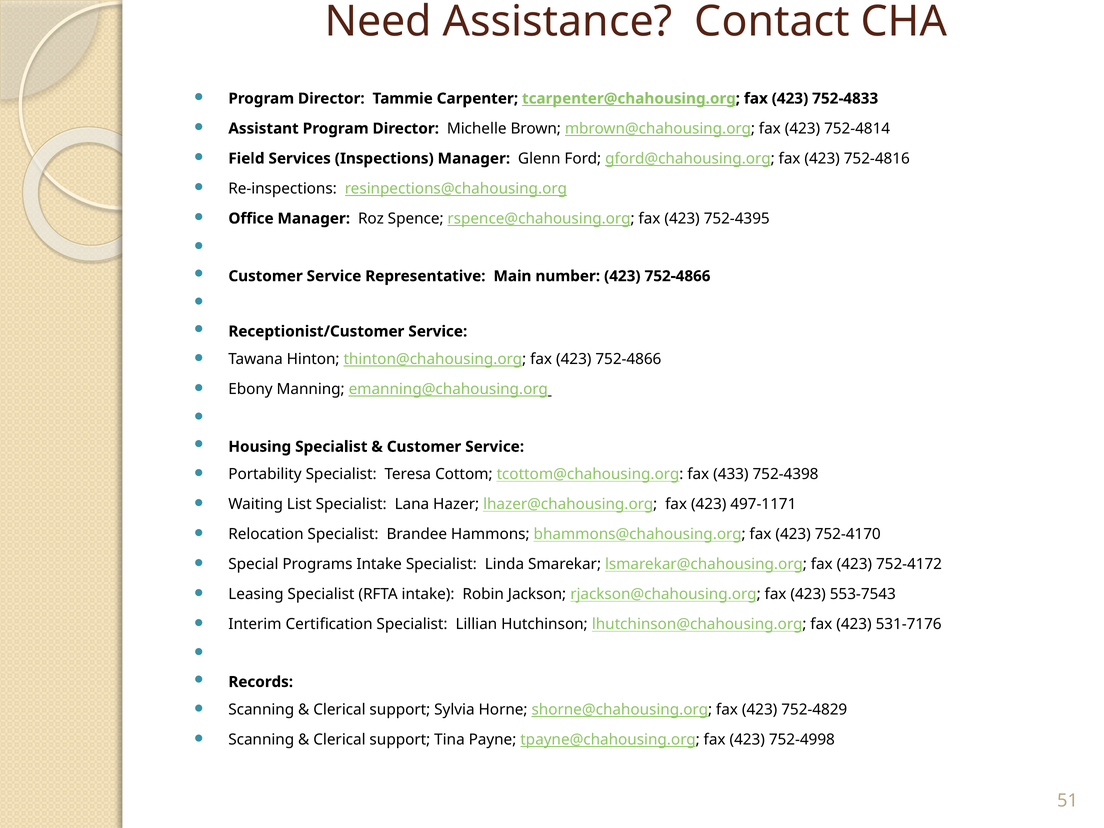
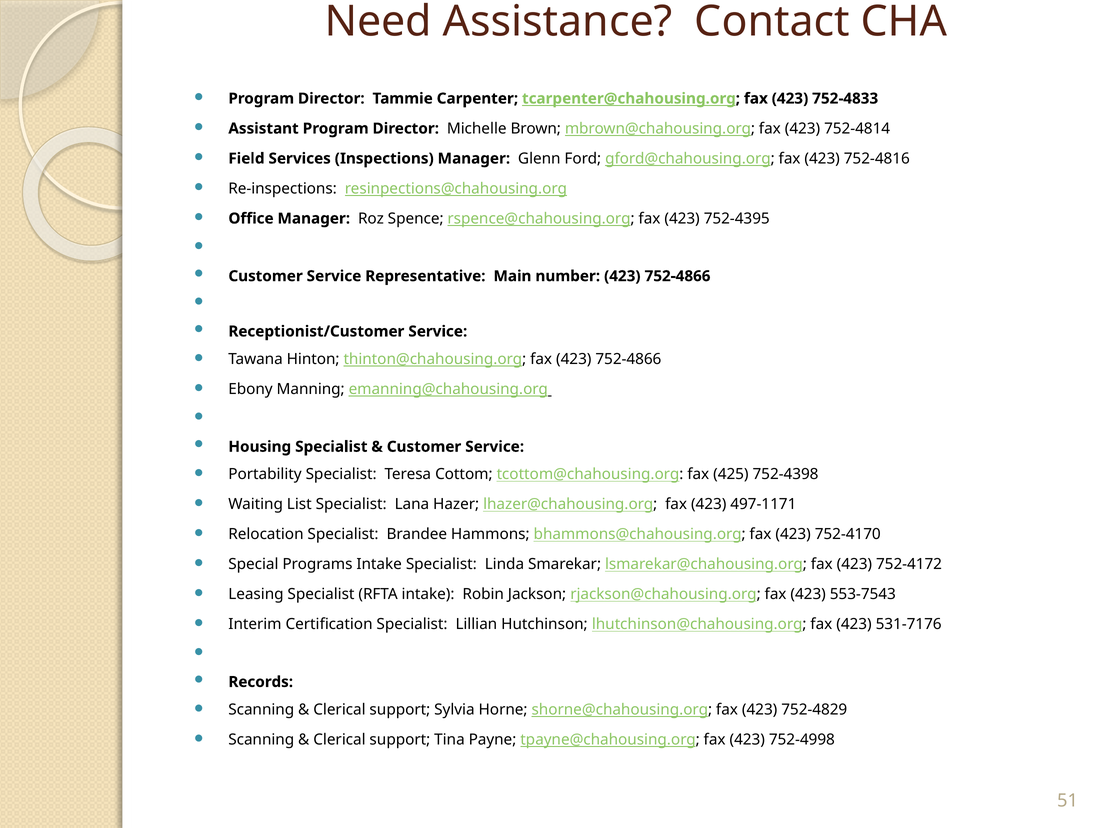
433: 433 -> 425
